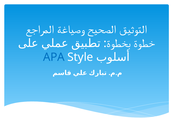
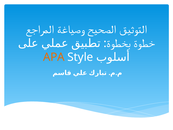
APA colour: blue -> orange
